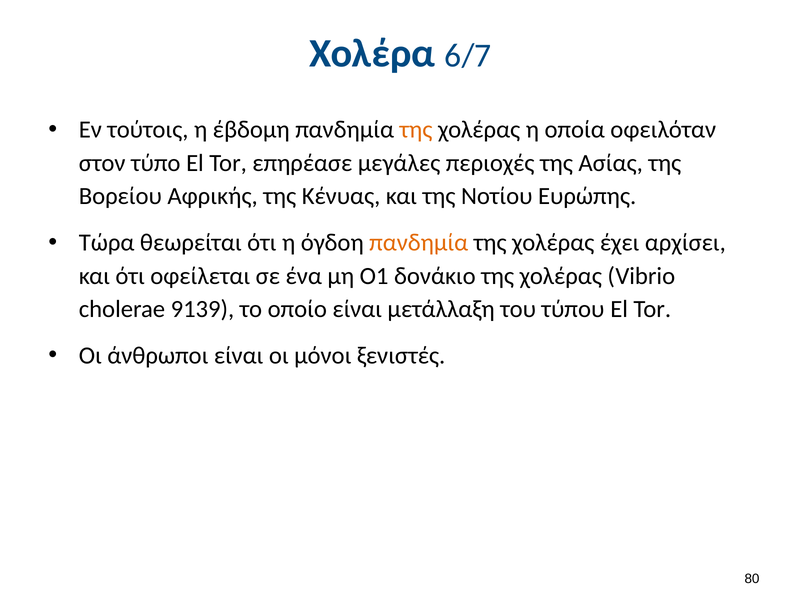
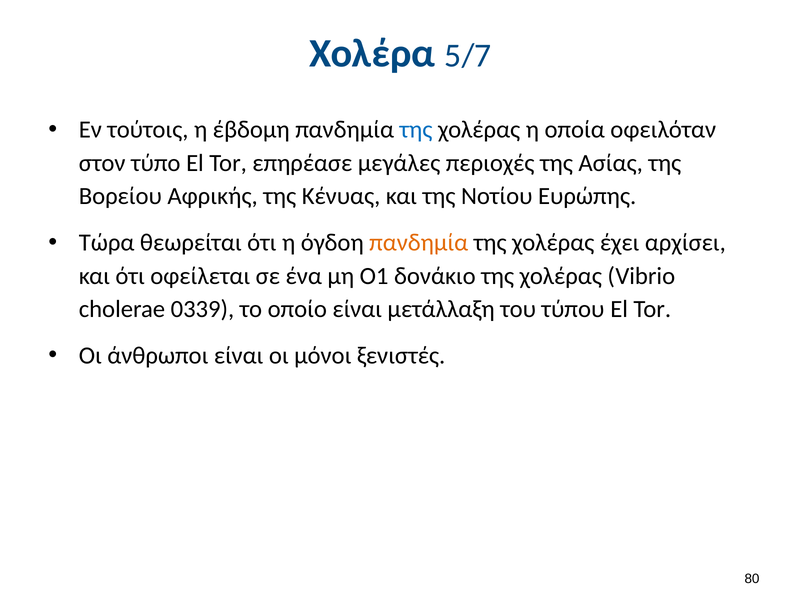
6/7: 6/7 -> 5/7
της at (416, 130) colour: orange -> blue
9139: 9139 -> 0339
